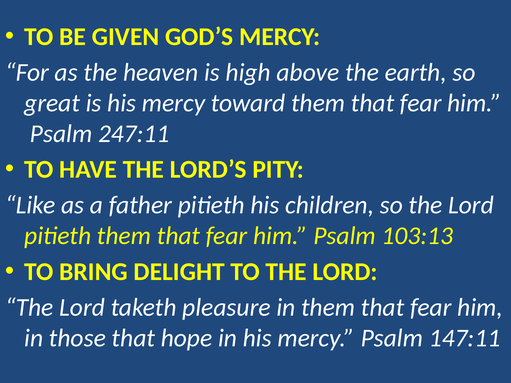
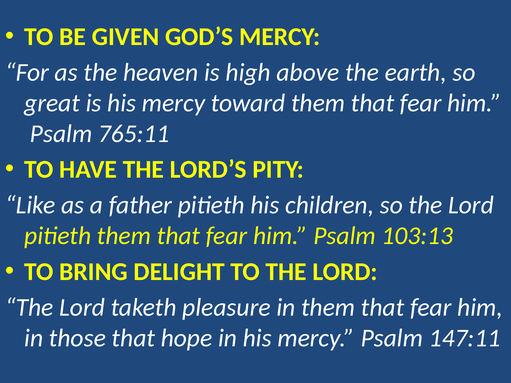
247:11: 247:11 -> 765:11
